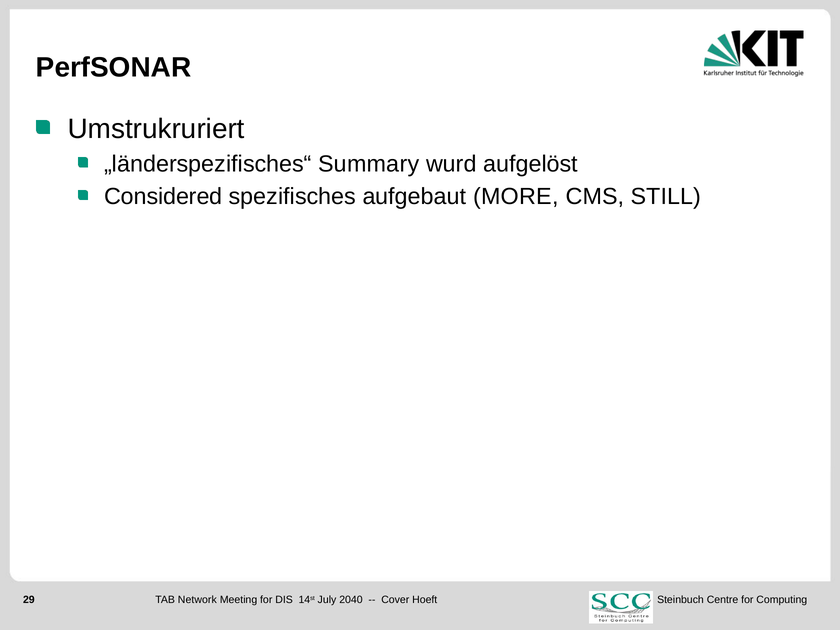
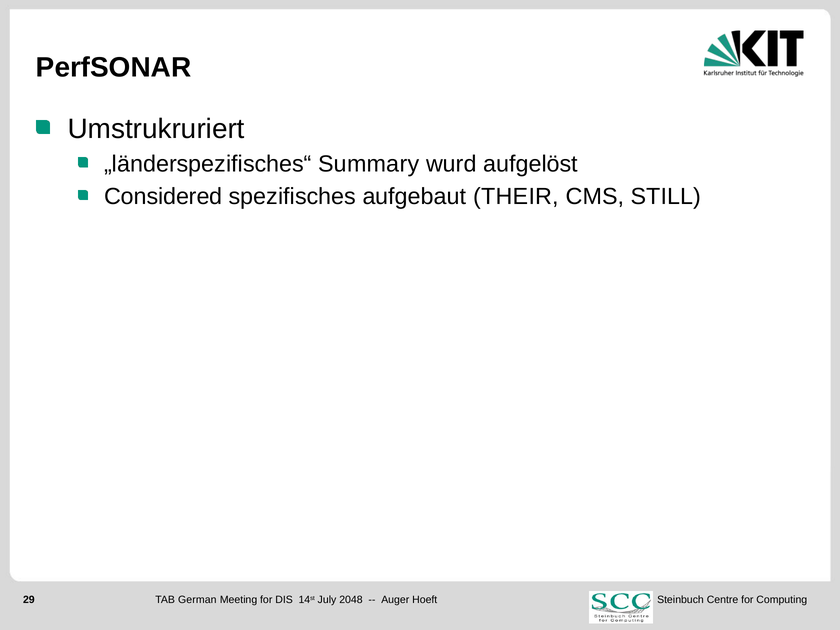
MORE: MORE -> THEIR
Network: Network -> German
2040: 2040 -> 2048
Cover: Cover -> Auger
